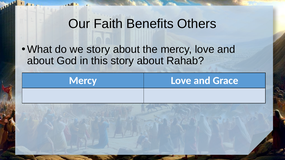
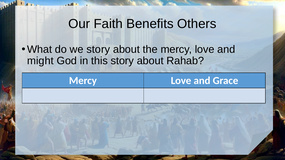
about at (40, 61): about -> might
